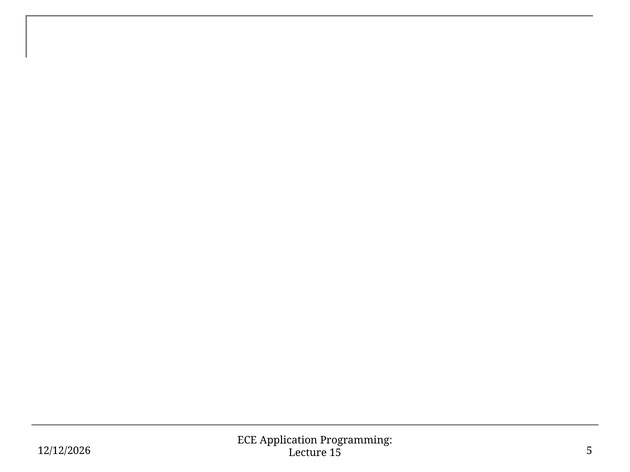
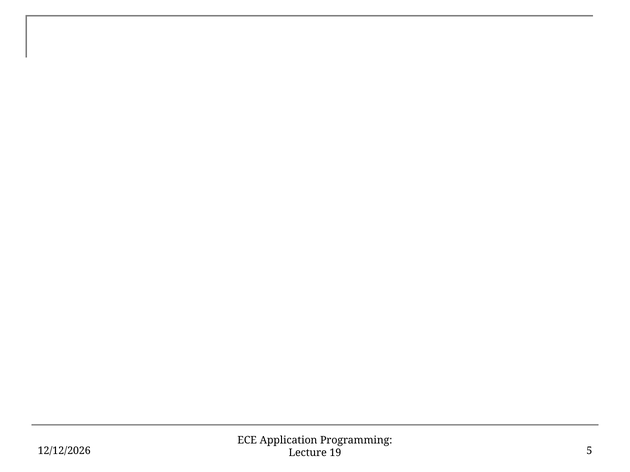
15: 15 -> 19
